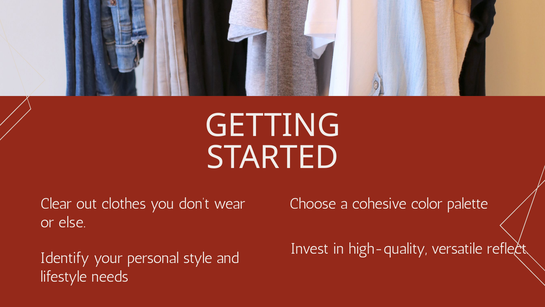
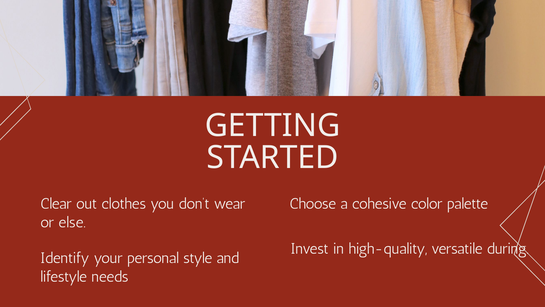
reflect: reflect -> during
